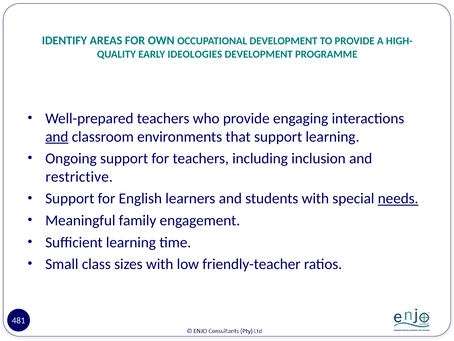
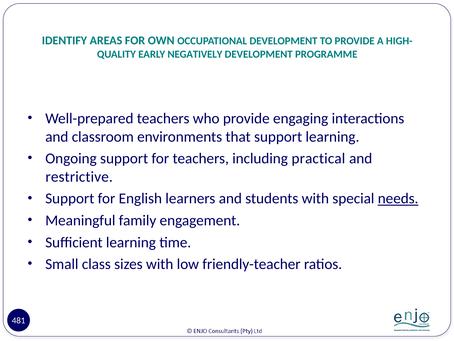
IDEOLOGIES: IDEOLOGIES -> NEGATIVELY
and at (57, 137) underline: present -> none
inclusion: inclusion -> practical
